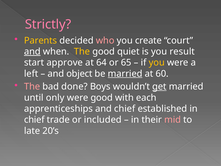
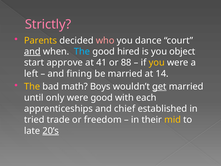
create: create -> dance
The at (82, 51) colour: yellow -> light blue
quiet: quiet -> hired
result: result -> object
64: 64 -> 41
65: 65 -> 88
object: object -> fining
married at (125, 74) underline: present -> none
60: 60 -> 14
The at (32, 86) colour: pink -> yellow
done: done -> math
chief at (34, 120): chief -> tried
included: included -> freedom
mid colour: pink -> yellow
20’s underline: none -> present
